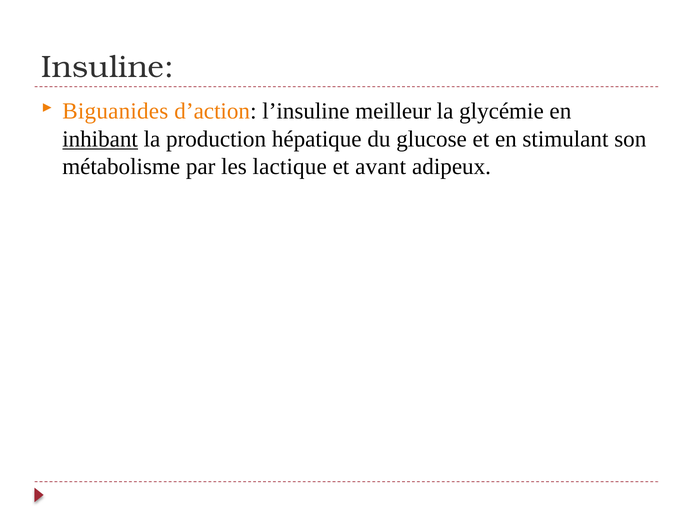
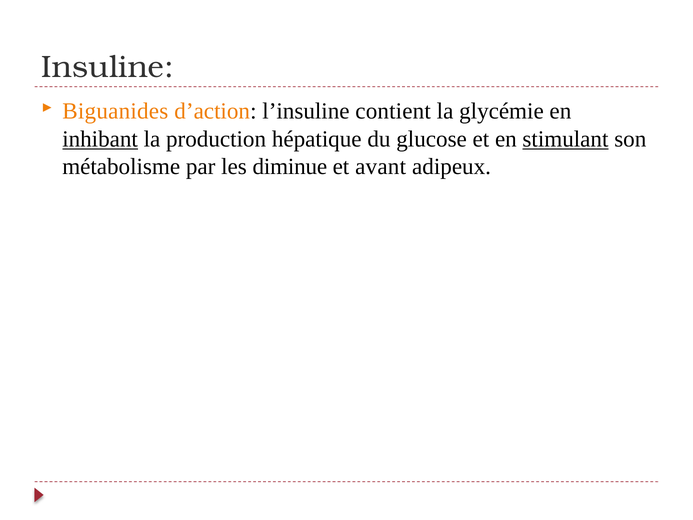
meilleur: meilleur -> contient
stimulant underline: none -> present
lactique: lactique -> diminue
